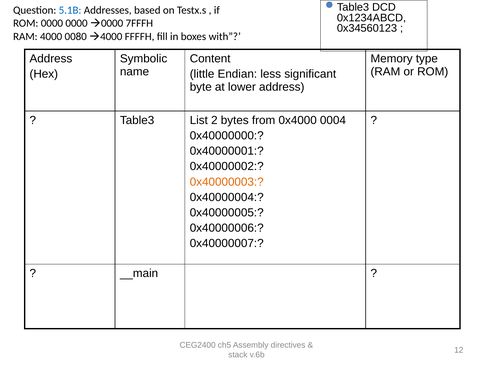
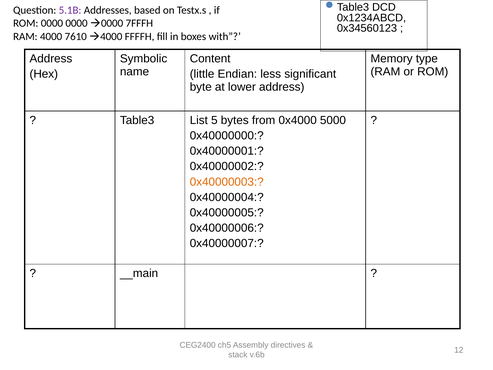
5.1B colour: blue -> purple
0080: 0080 -> 7610
2: 2 -> 5
0004: 0004 -> 5000
